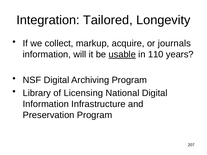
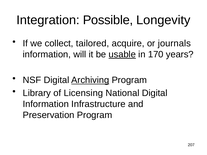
Tailored: Tailored -> Possible
markup: markup -> tailored
110: 110 -> 170
Archiving underline: none -> present
